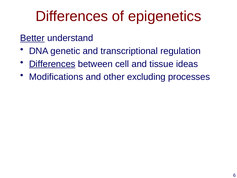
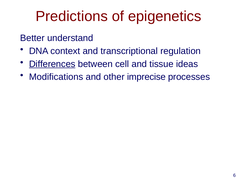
Differences at (72, 16): Differences -> Predictions
Better underline: present -> none
genetic: genetic -> context
excluding: excluding -> imprecise
